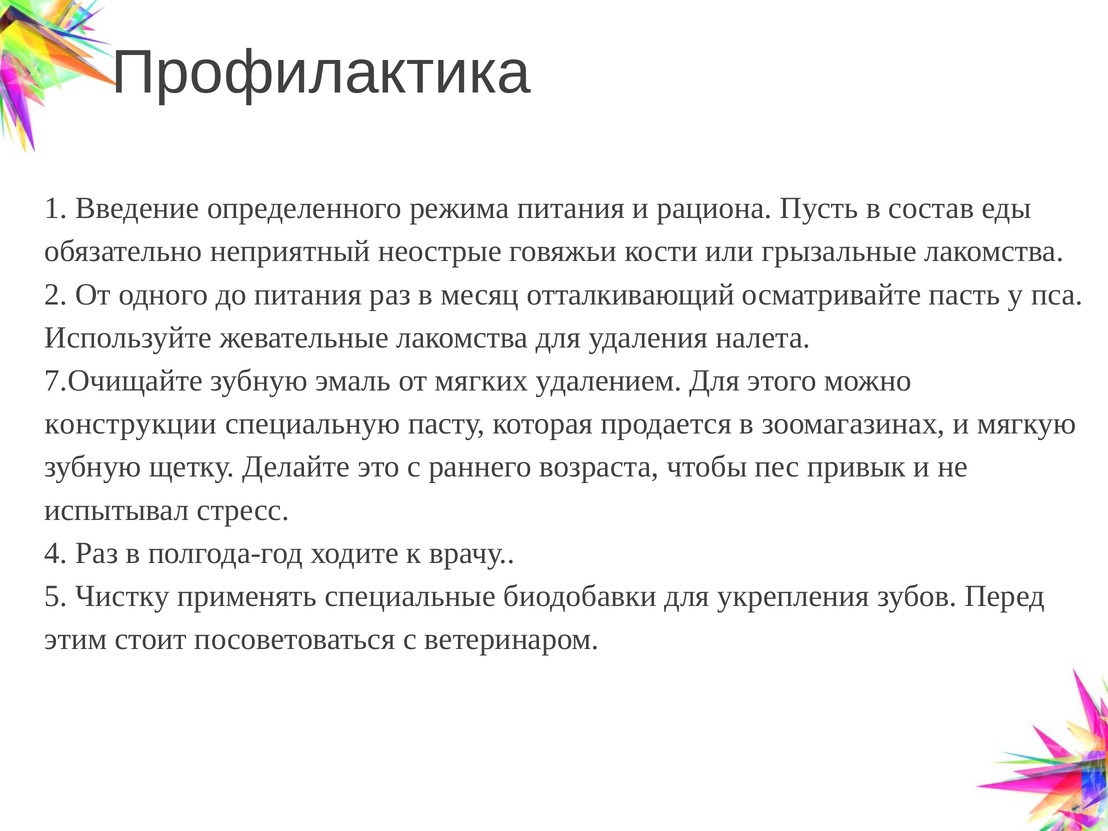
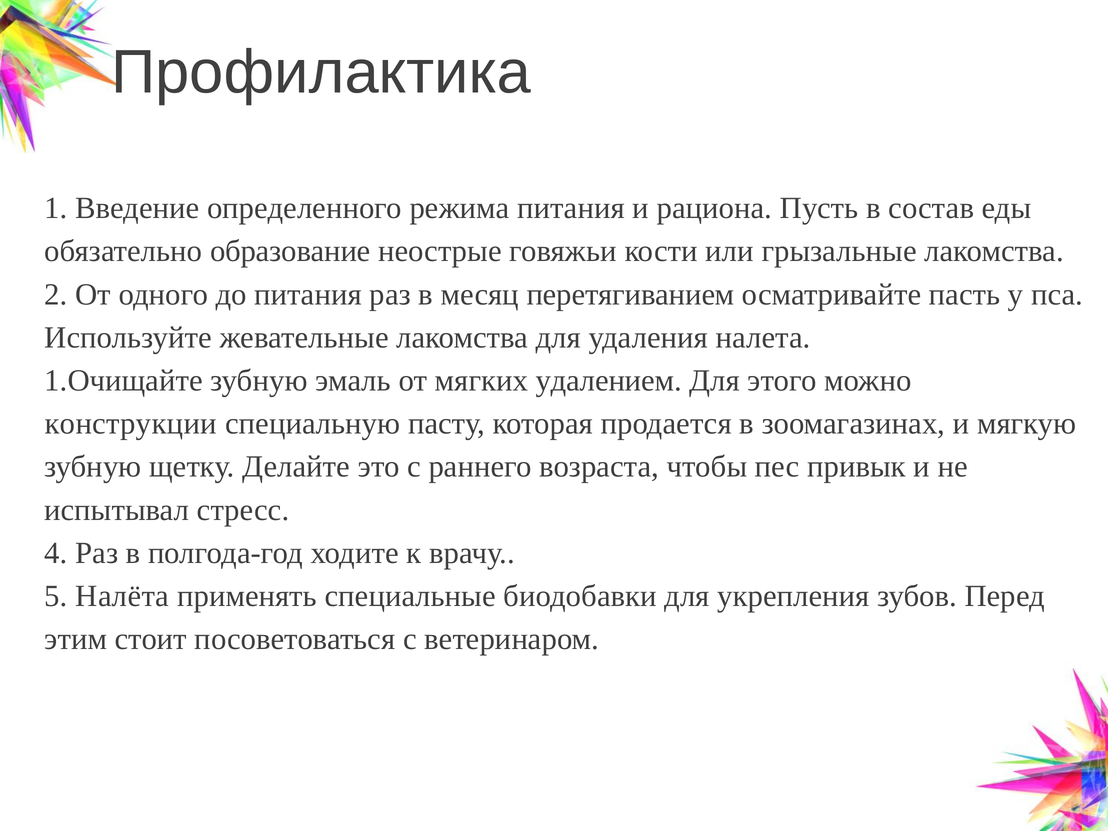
неприятный: неприятный -> образование
отталкивающий: отталкивающий -> перетягиванием
7.Очищайте: 7.Очищайте -> 1.Очищайте
Чистку: Чистку -> Налёта
